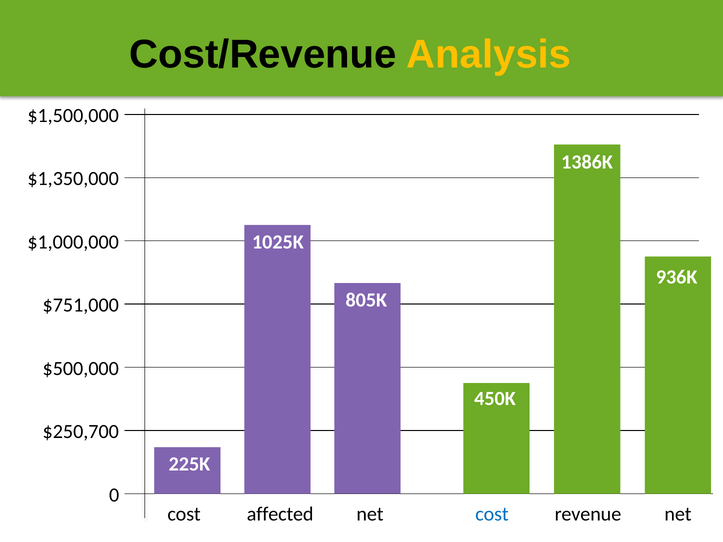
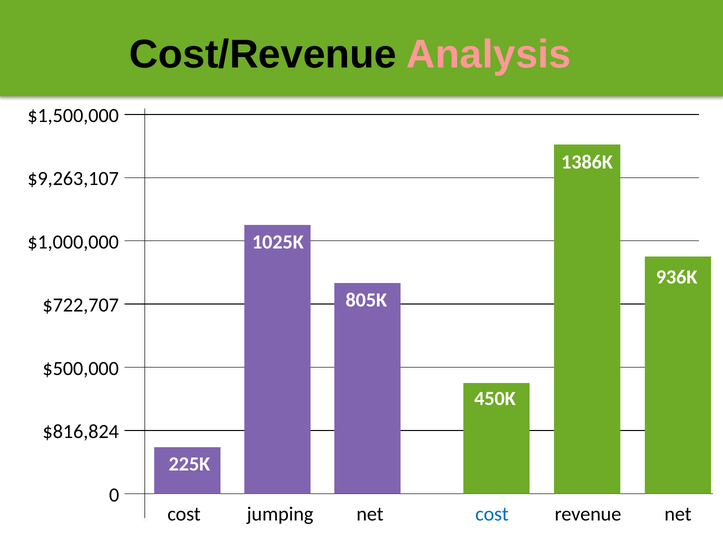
Analysis colour: yellow -> pink
$1,350,000: $1,350,000 -> $9,263,107
$751,000: $751,000 -> $722,707
$250,700: $250,700 -> $816,824
affected: affected -> jumping
